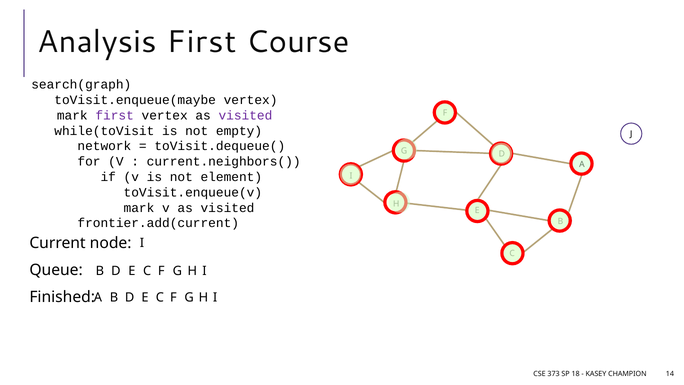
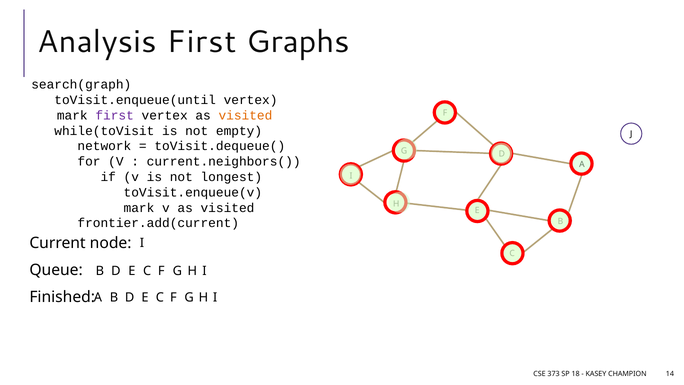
Course: Course -> Graphs
toVisit.enqueue(maybe: toVisit.enqueue(maybe -> toVisit.enqueue(until
visited at (245, 115) colour: purple -> orange
element: element -> longest
